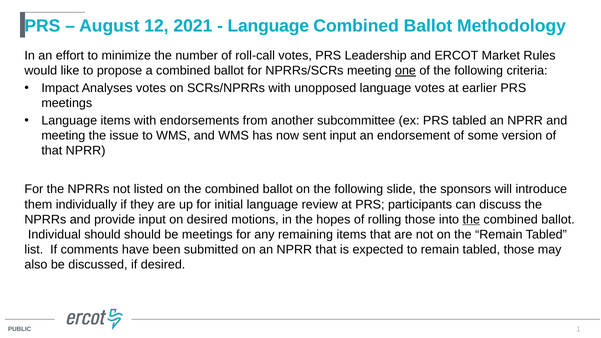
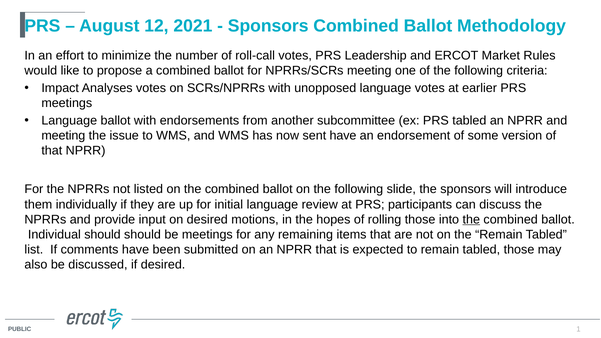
Language at (268, 26): Language -> Sponsors
one underline: present -> none
Language items: items -> ballot
sent input: input -> have
